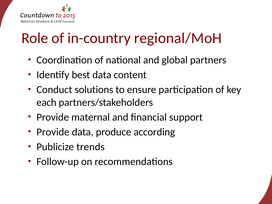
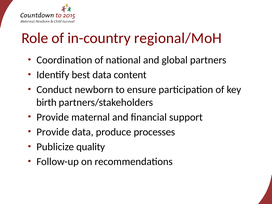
solutions: solutions -> newborn
each: each -> birth
according: according -> processes
trends: trends -> quality
